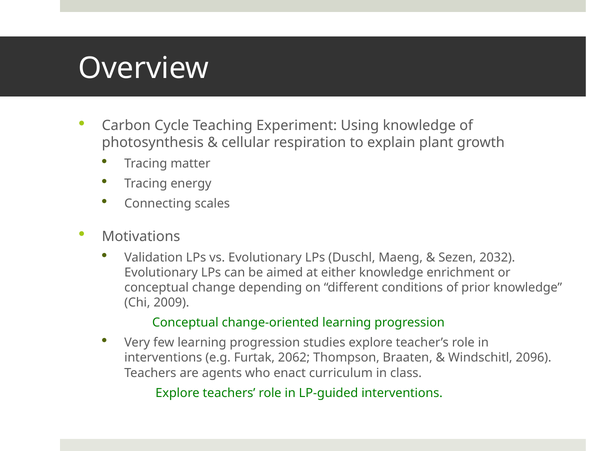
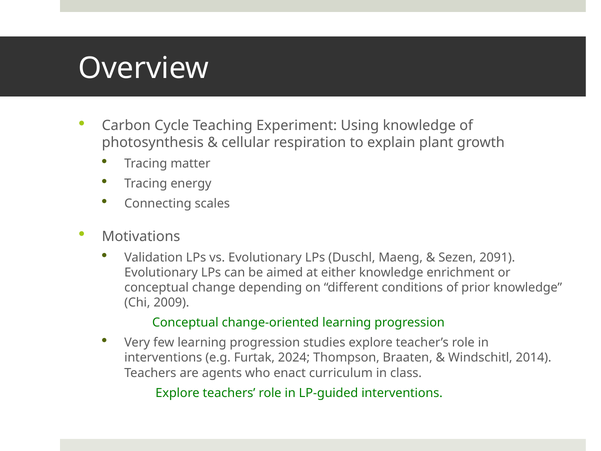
2032: 2032 -> 2091
2062: 2062 -> 2024
2096: 2096 -> 2014
